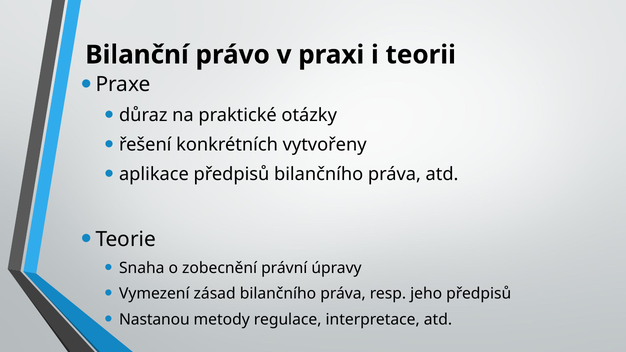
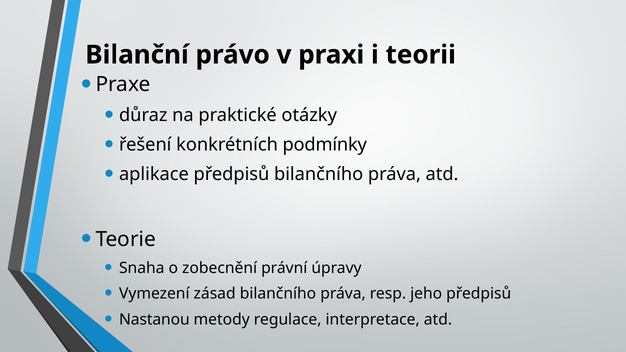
vytvořeny: vytvořeny -> podmínky
